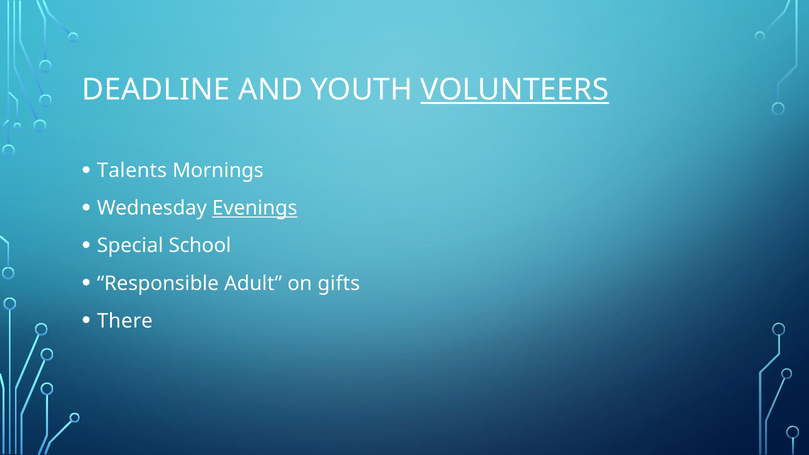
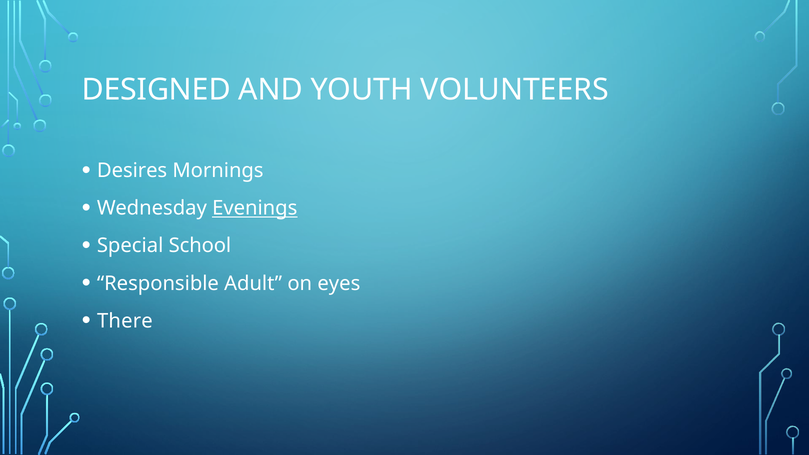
DEADLINE: DEADLINE -> DESIGNED
VOLUNTEERS underline: present -> none
Talents: Talents -> Desires
gifts: gifts -> eyes
